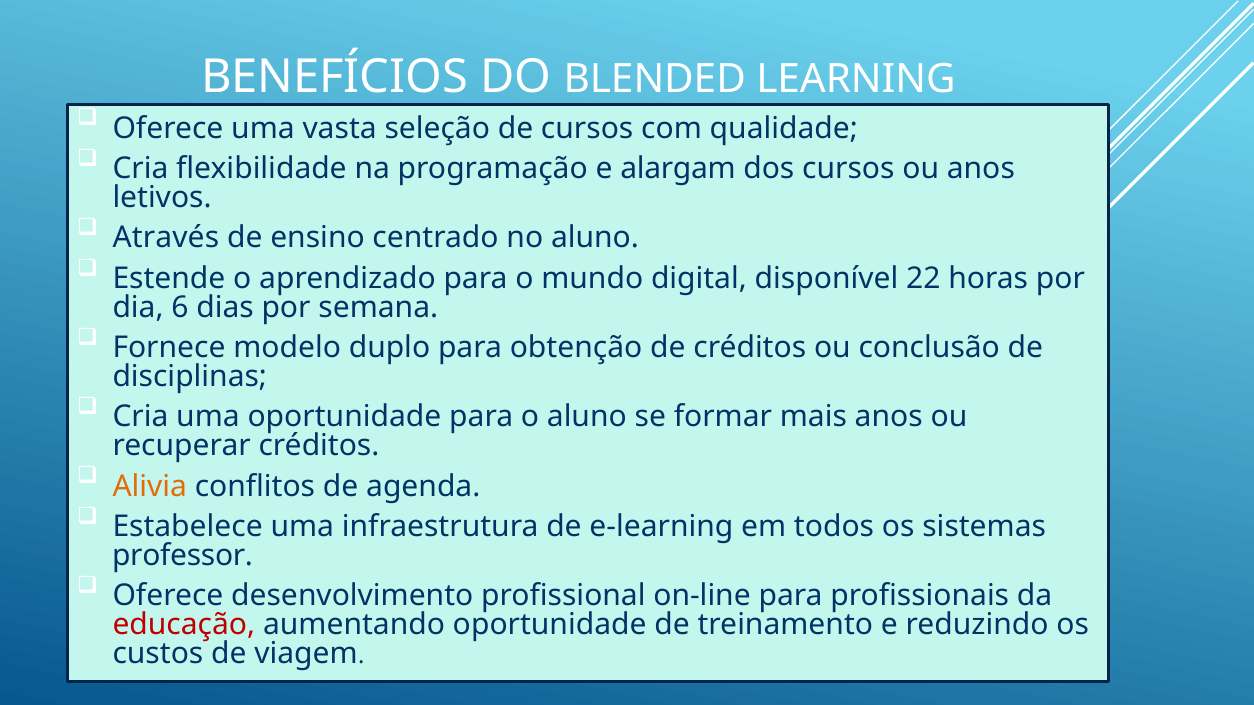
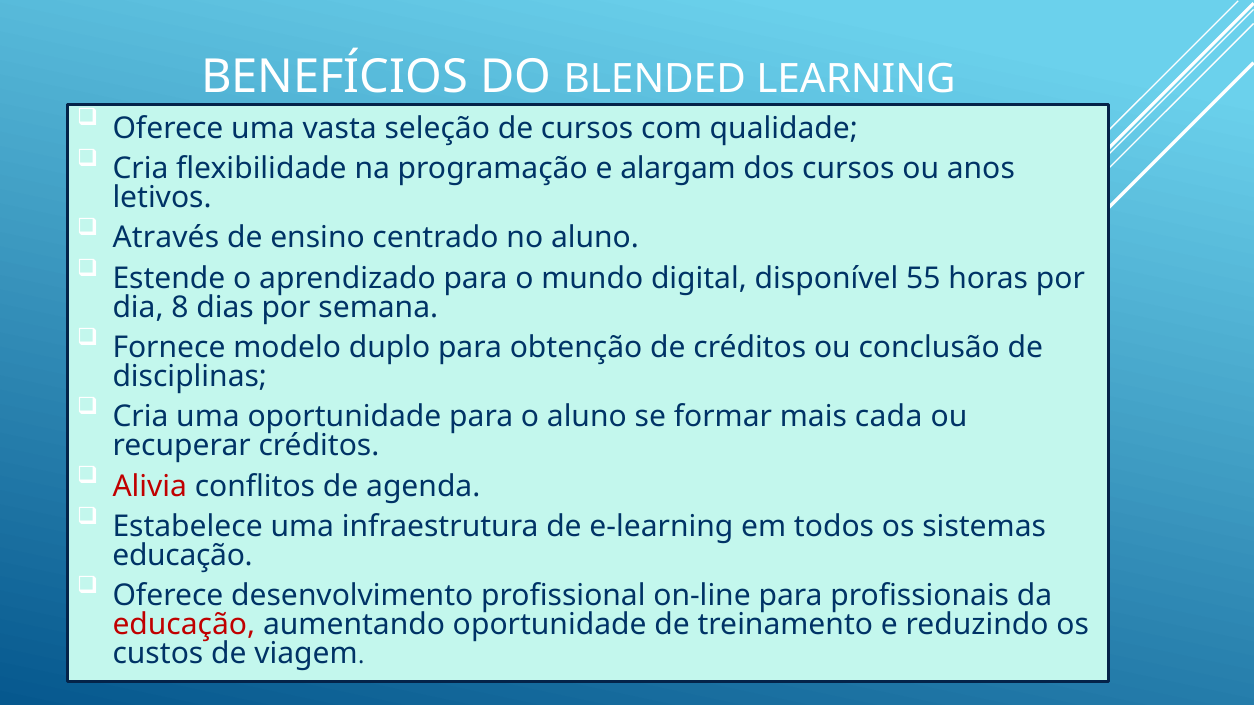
22: 22 -> 55
6: 6 -> 8
mais anos: anos -> cada
Alivia colour: orange -> red
professor at (183, 556): professor -> educação
